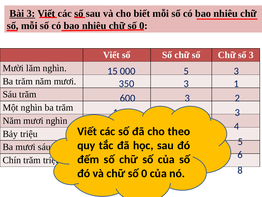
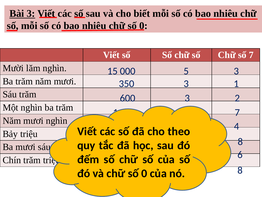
số 3: 3 -> 7
3 at (237, 112): 3 -> 7
5 at (240, 141): 5 -> 8
